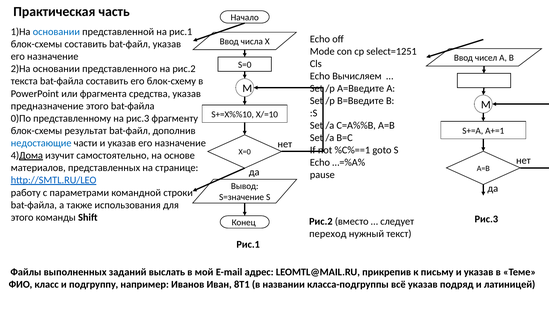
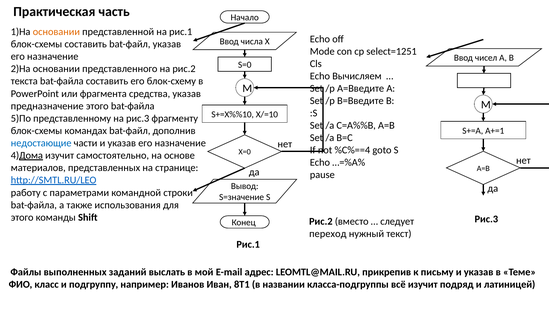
основании at (56, 32) colour: blue -> orange
0)По: 0)По -> 5)По
результат: результат -> командах
%C%==1: %C%==1 -> %C%==4
всё указав: указав -> изучит
